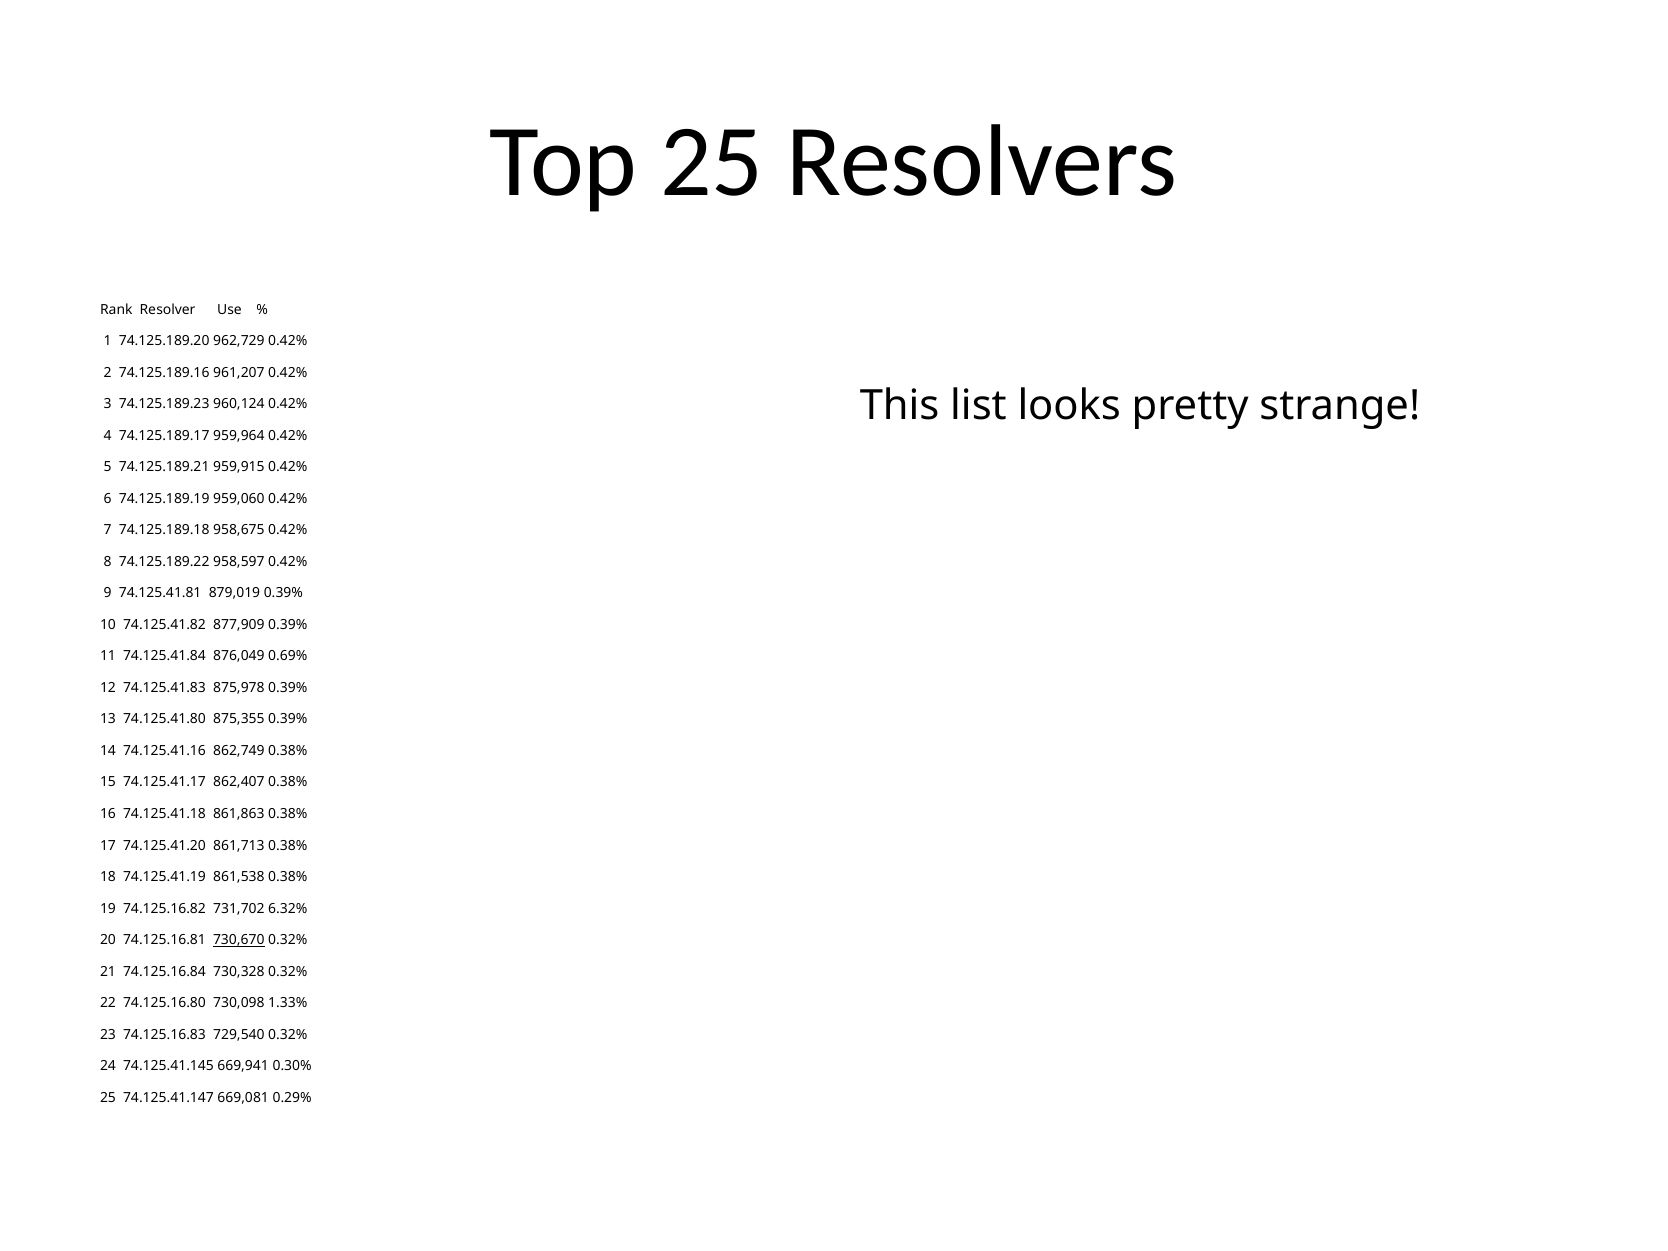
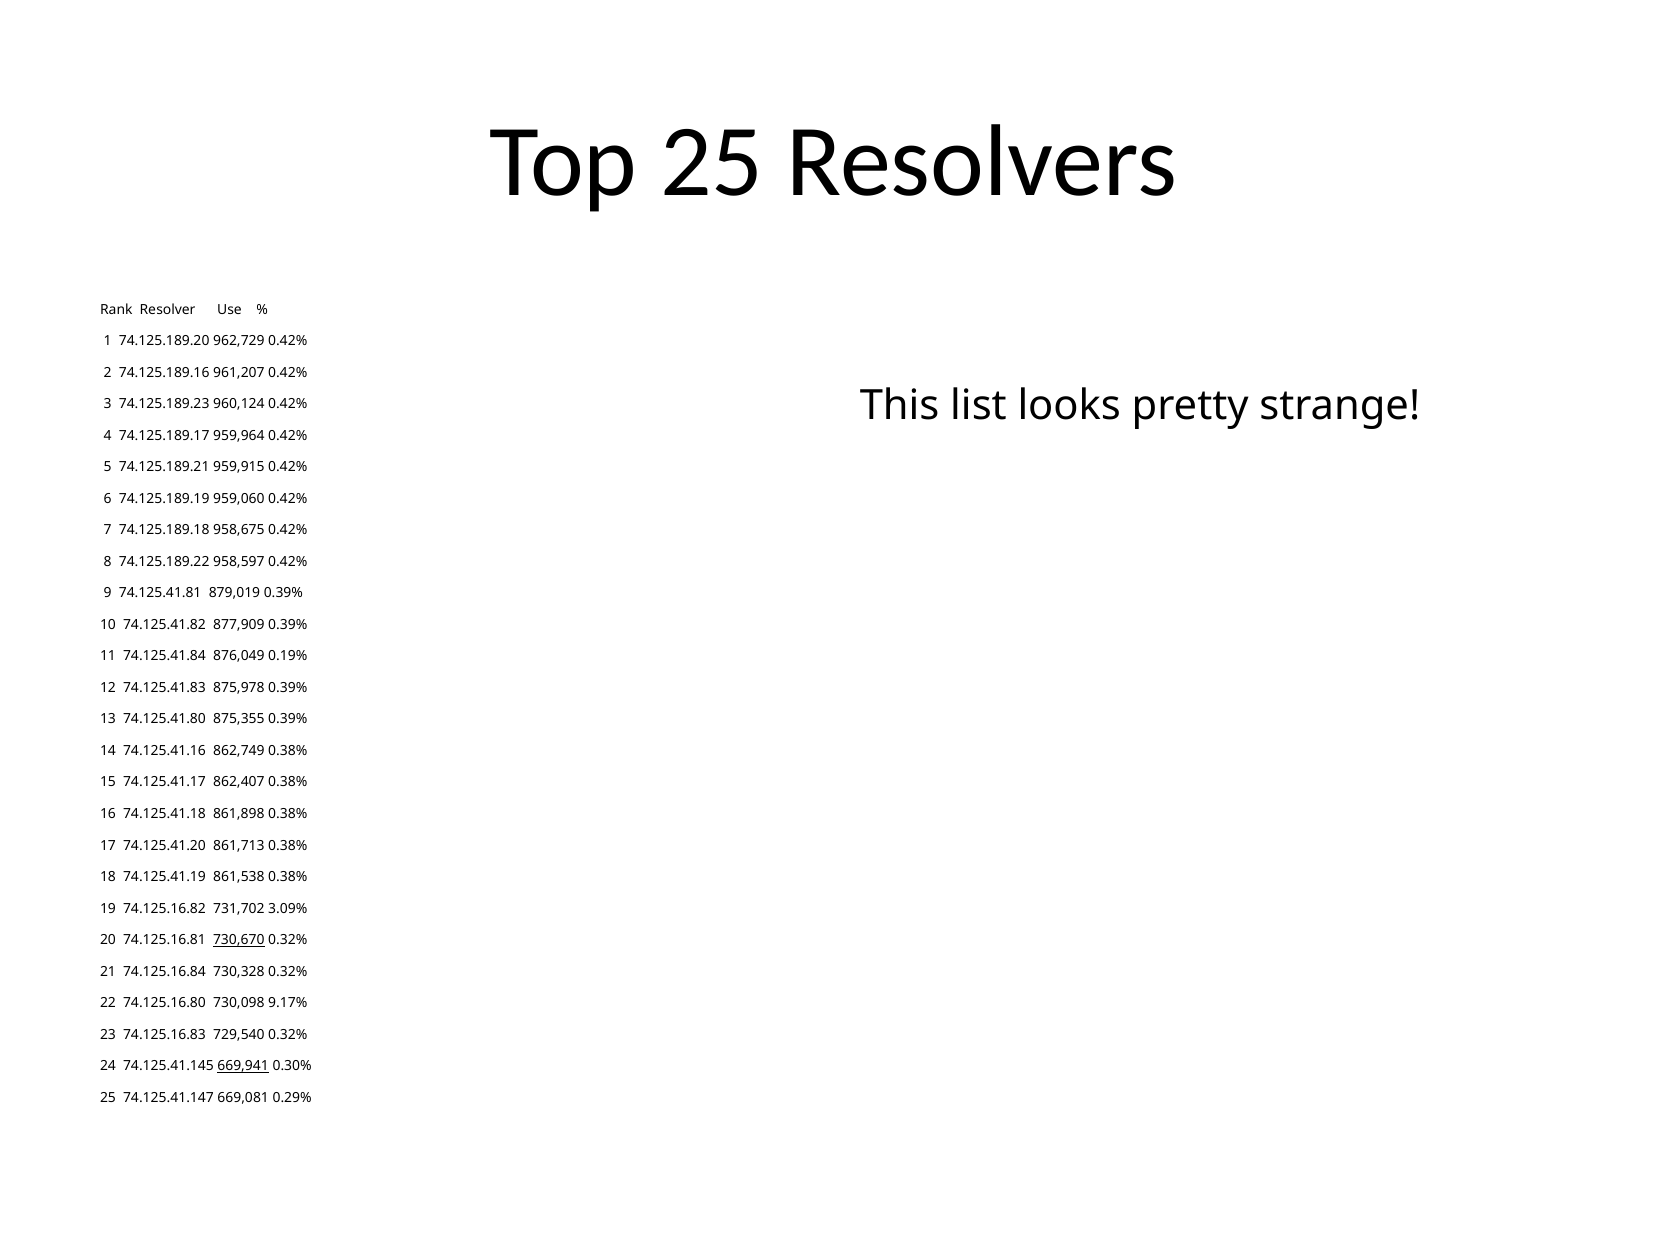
0.69%: 0.69% -> 0.19%
861,863: 861,863 -> 861,898
6.32%: 6.32% -> 3.09%
1.33%: 1.33% -> 9.17%
669,941 underline: none -> present
